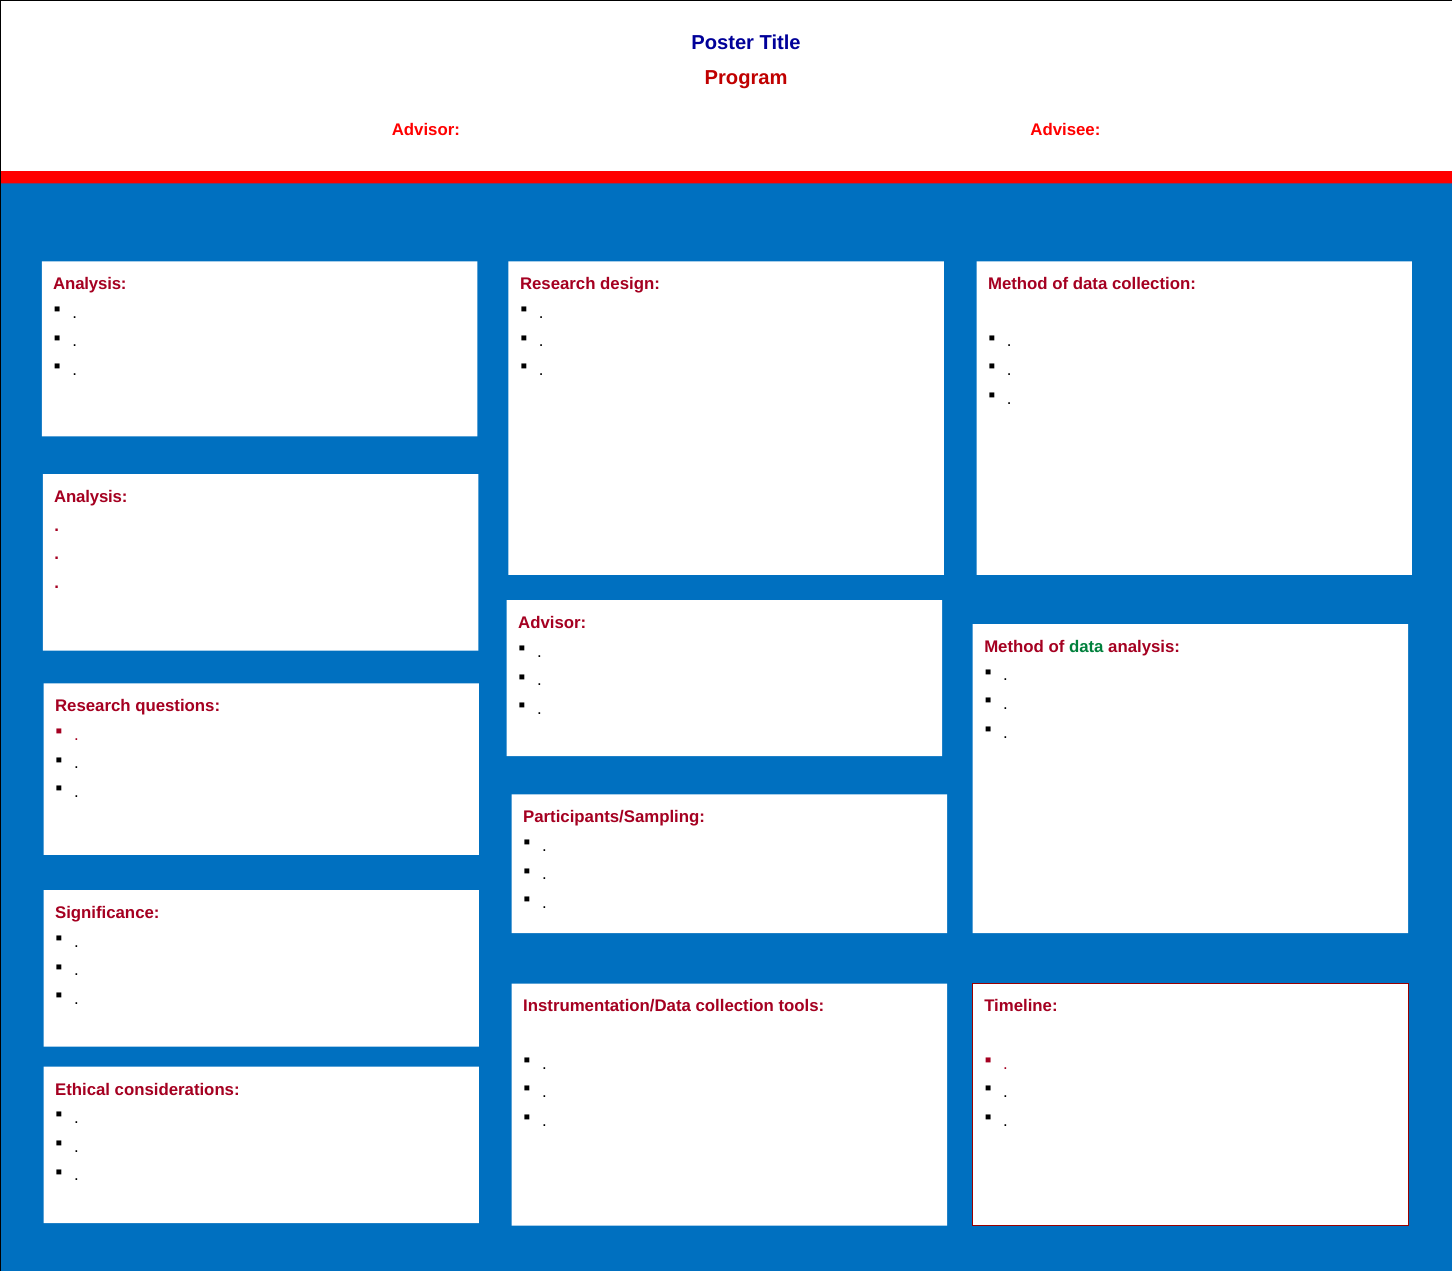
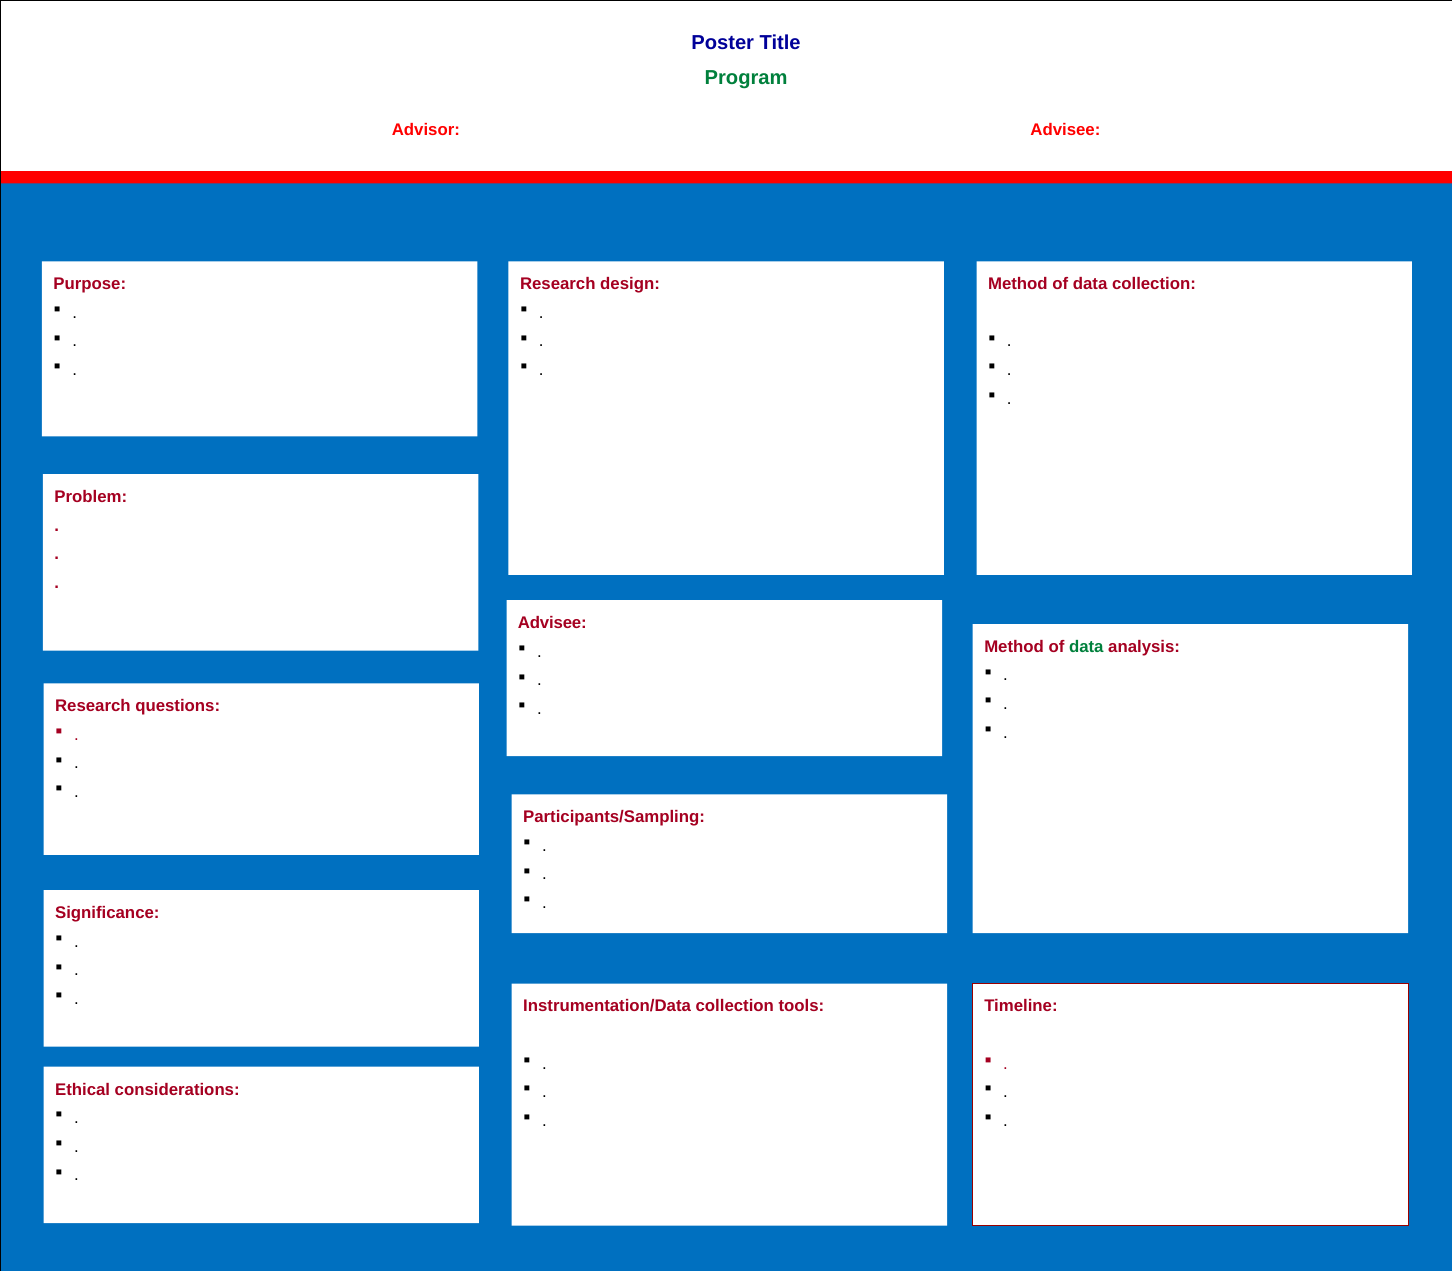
Program colour: red -> green
Analysis at (90, 284): Analysis -> Purpose
Analysis at (91, 497): Analysis -> Problem
Advisor at (552, 623): Advisor -> Advisee
